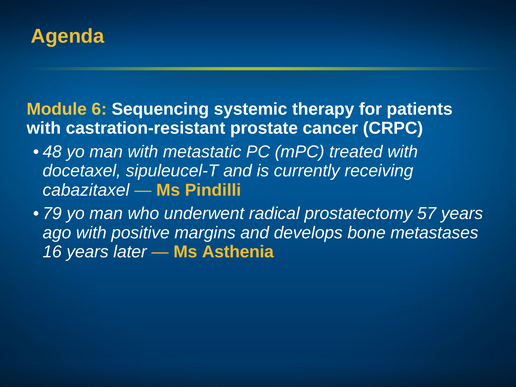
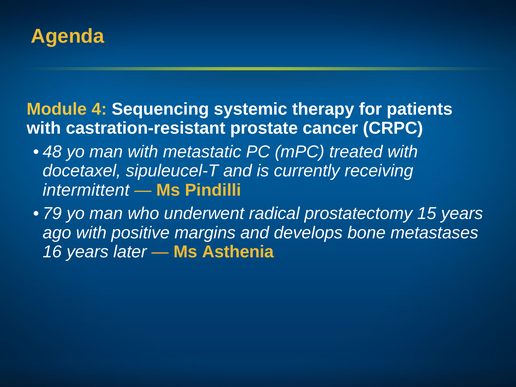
6: 6 -> 4
cabazitaxel: cabazitaxel -> intermittent
57: 57 -> 15
